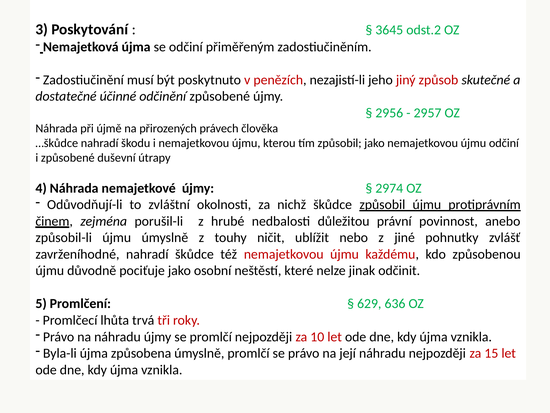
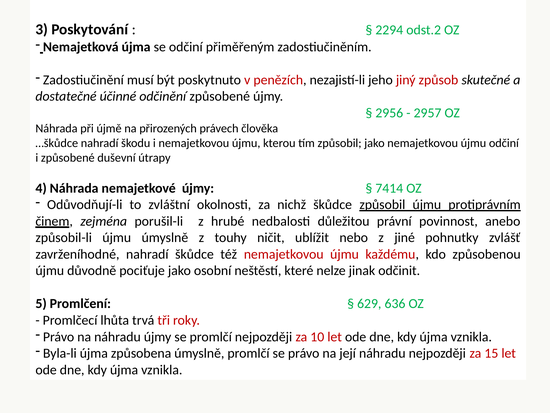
3645: 3645 -> 2294
2974: 2974 -> 7414
